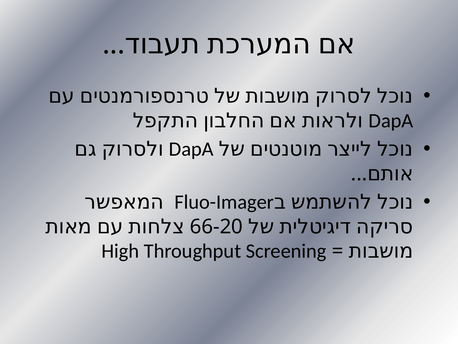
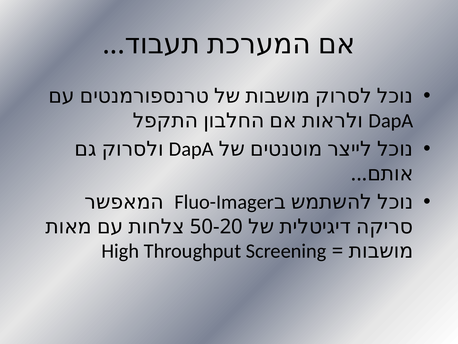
66-20: 66-20 -> 50-20
